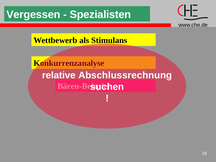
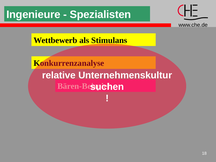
Vergessen: Vergessen -> Ingenieure
Abschlussrechnung: Abschlussrechnung -> Unternehmenskultur
